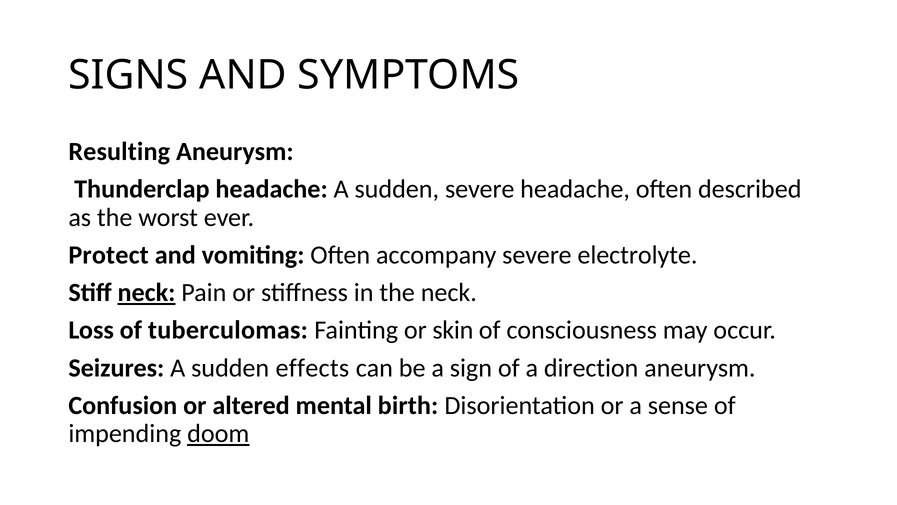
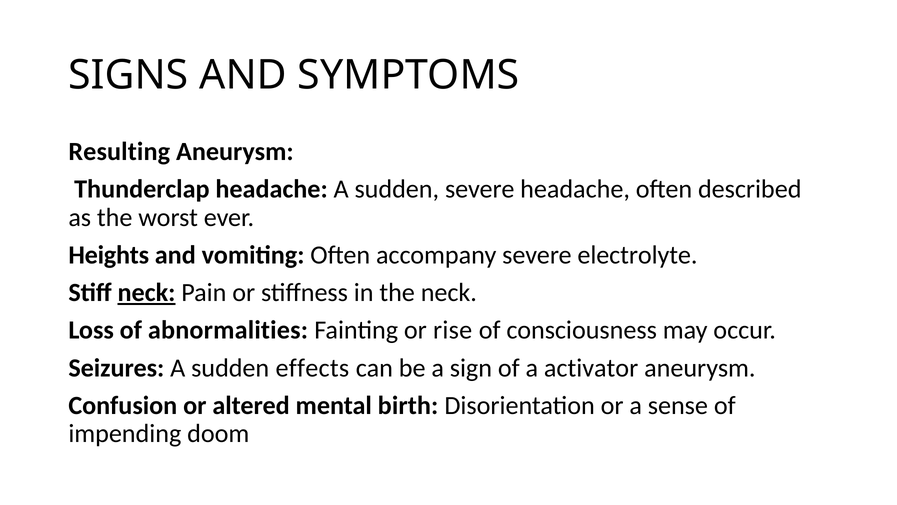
Protect: Protect -> Heights
tuberculomas: tuberculomas -> abnormalities
skin: skin -> rise
direction: direction -> activator
doom underline: present -> none
